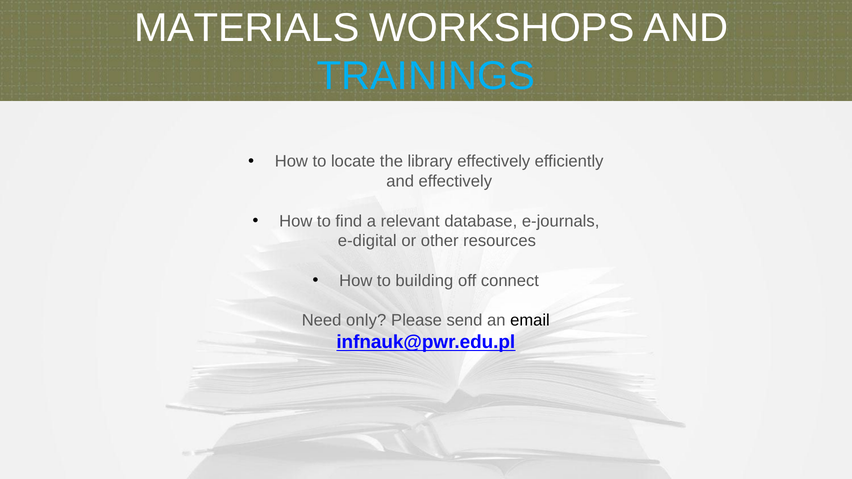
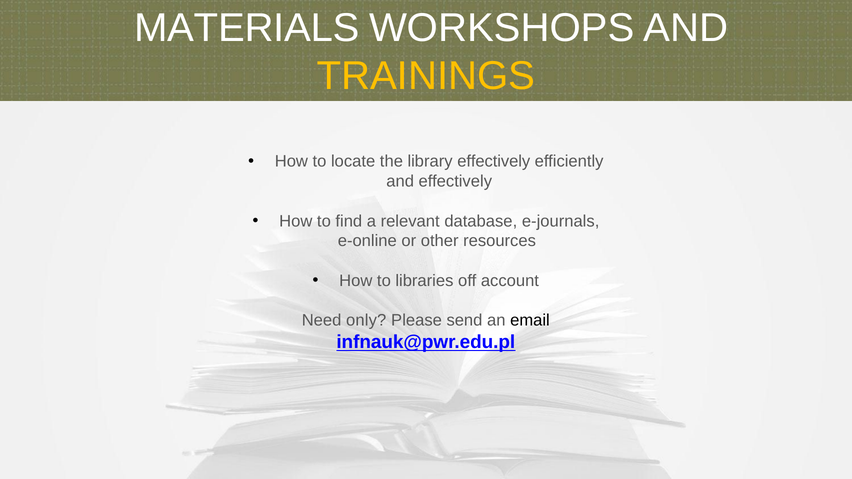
TRAININGS colour: light blue -> yellow
e-digital: e-digital -> e-online
building: building -> libraries
connect: connect -> account
